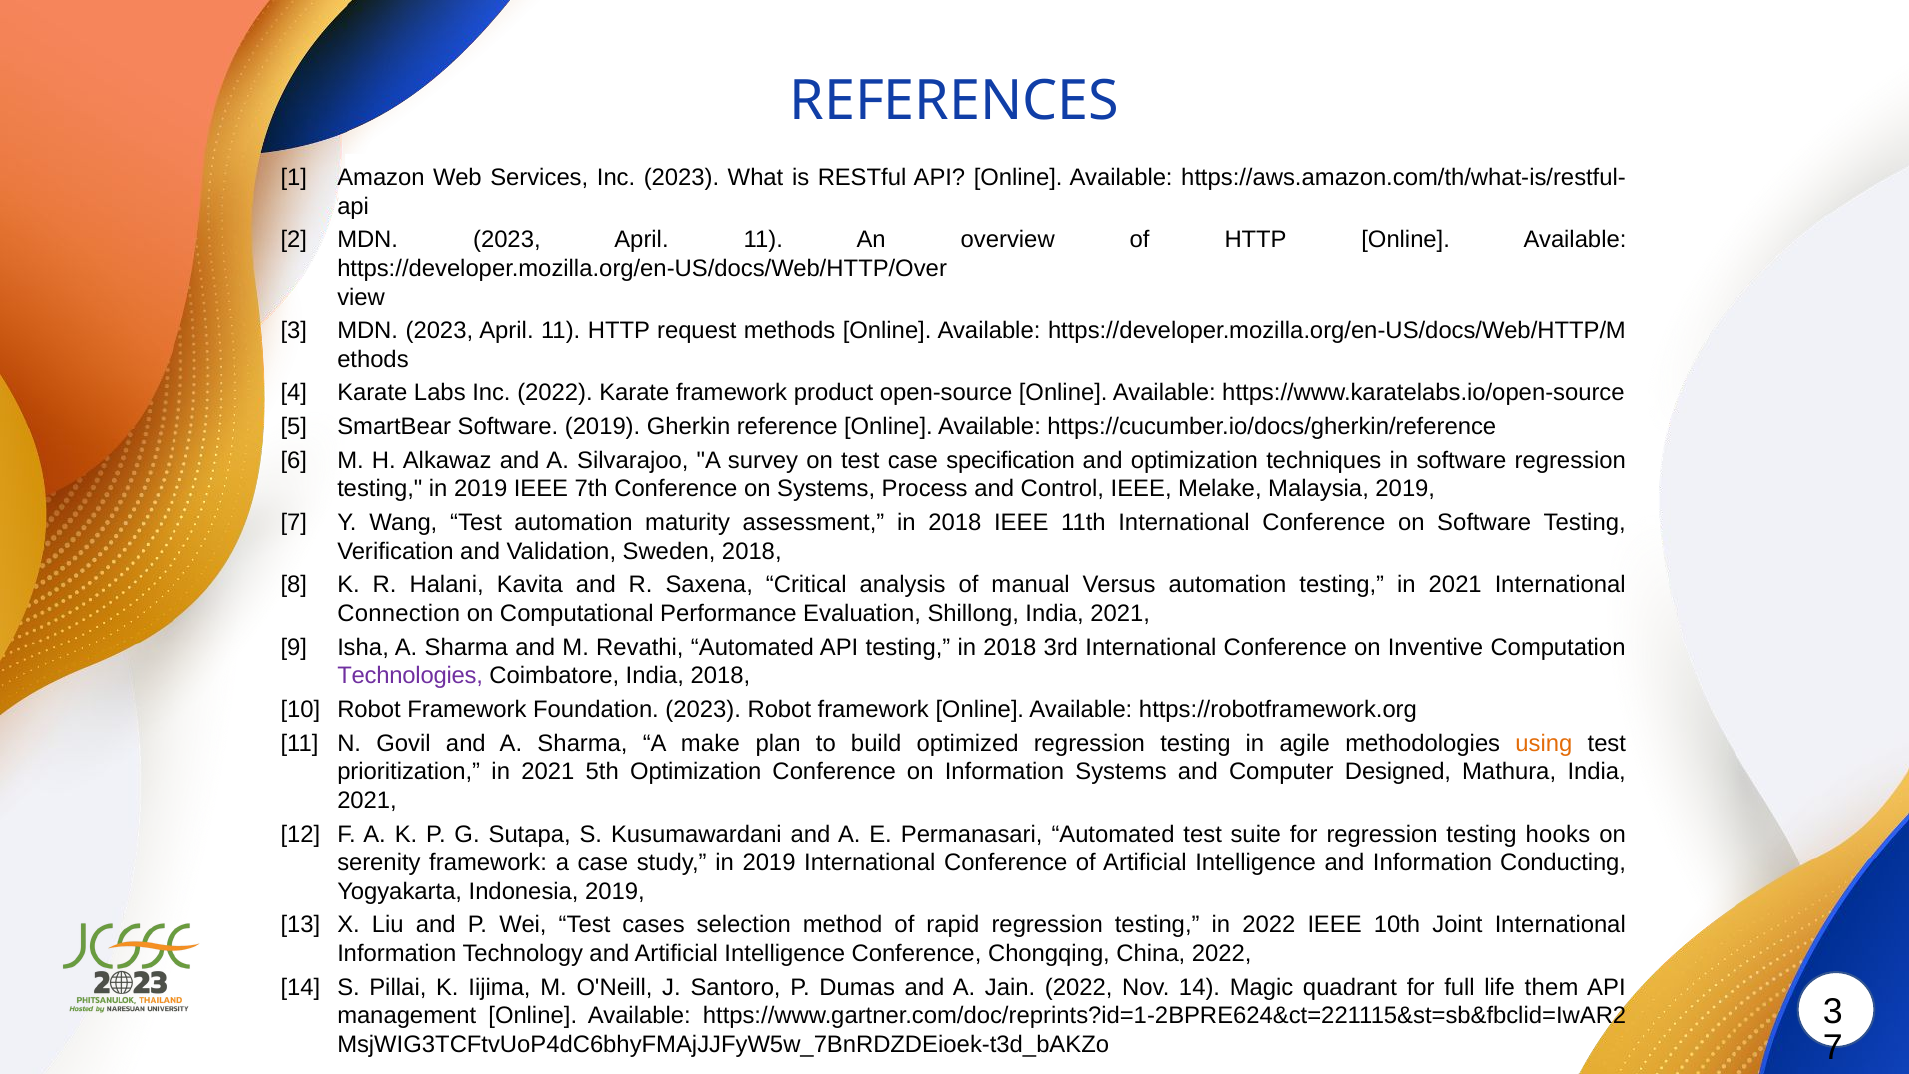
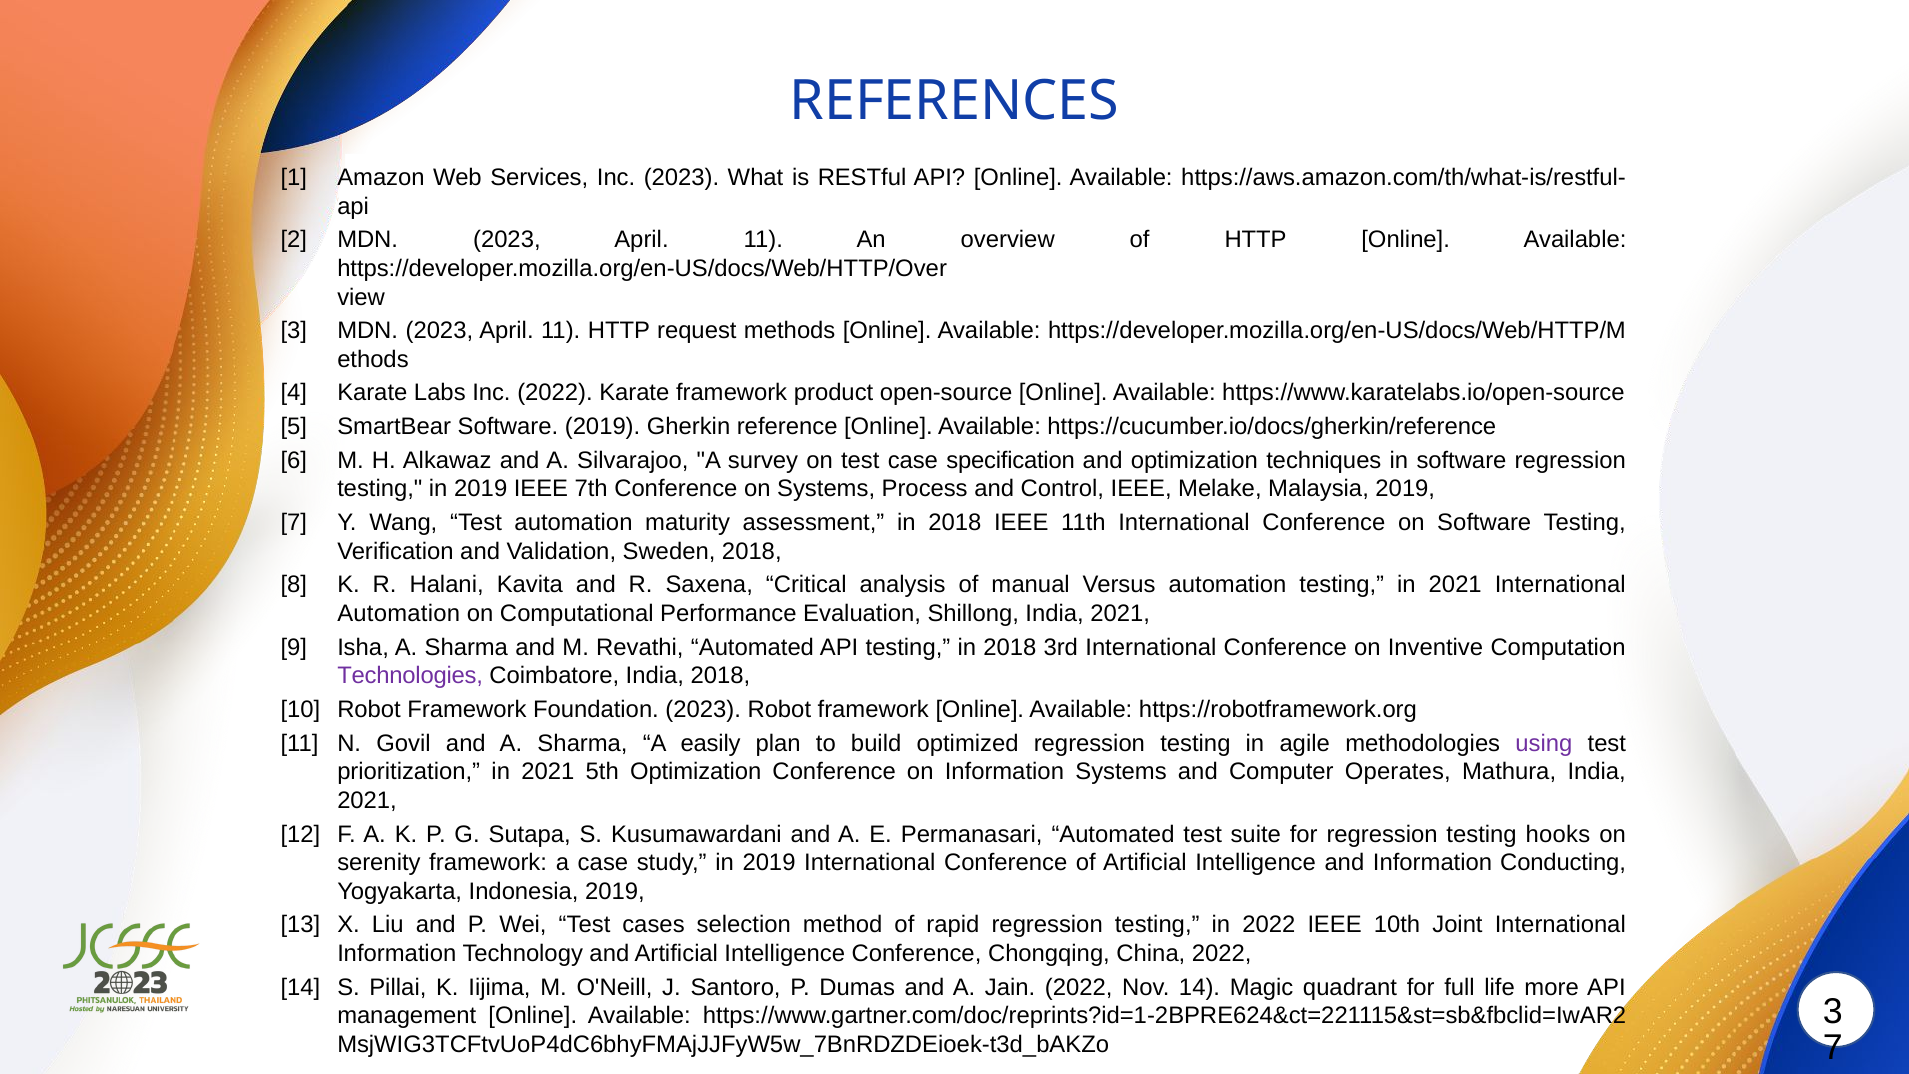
Connection at (399, 614): Connection -> Automation
make: make -> easily
using colour: orange -> purple
Designed: Designed -> Operates
them: them -> more
